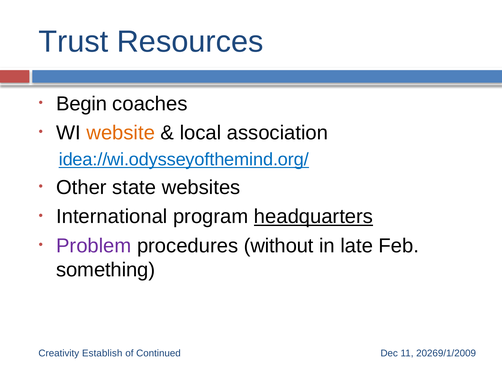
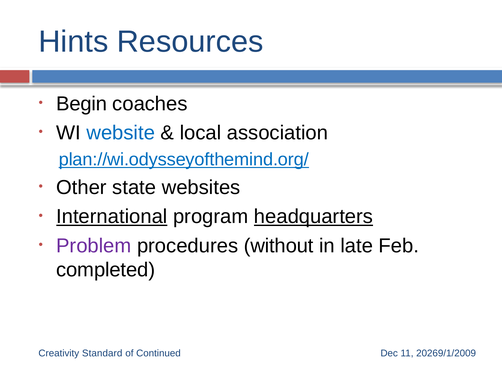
Trust: Trust -> Hints
website colour: orange -> blue
idea://wi.odysseyofthemind.org/: idea://wi.odysseyofthemind.org/ -> plan://wi.odysseyofthemind.org/
International underline: none -> present
something: something -> completed
Establish: Establish -> Standard
